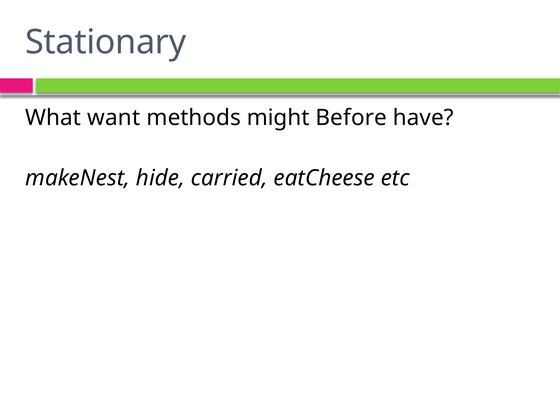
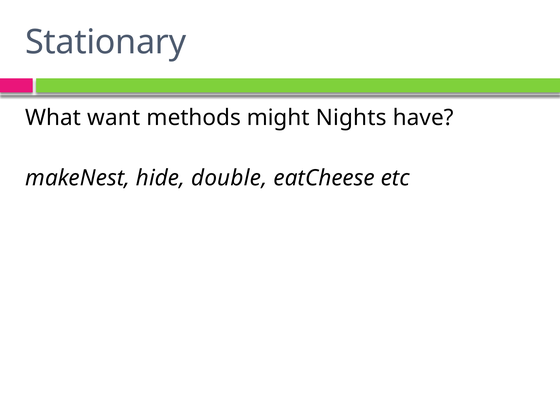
Before: Before -> Nights
carried: carried -> double
